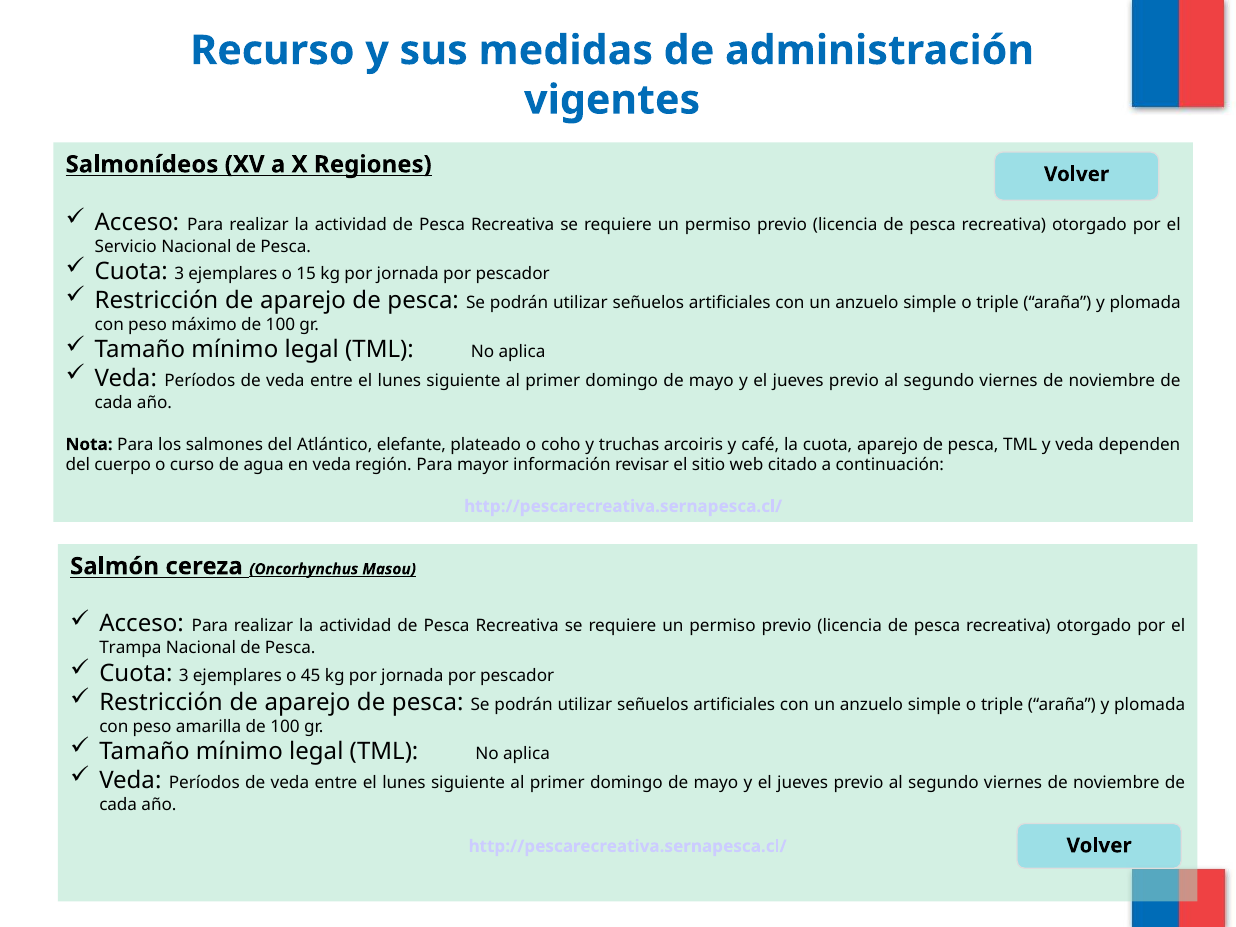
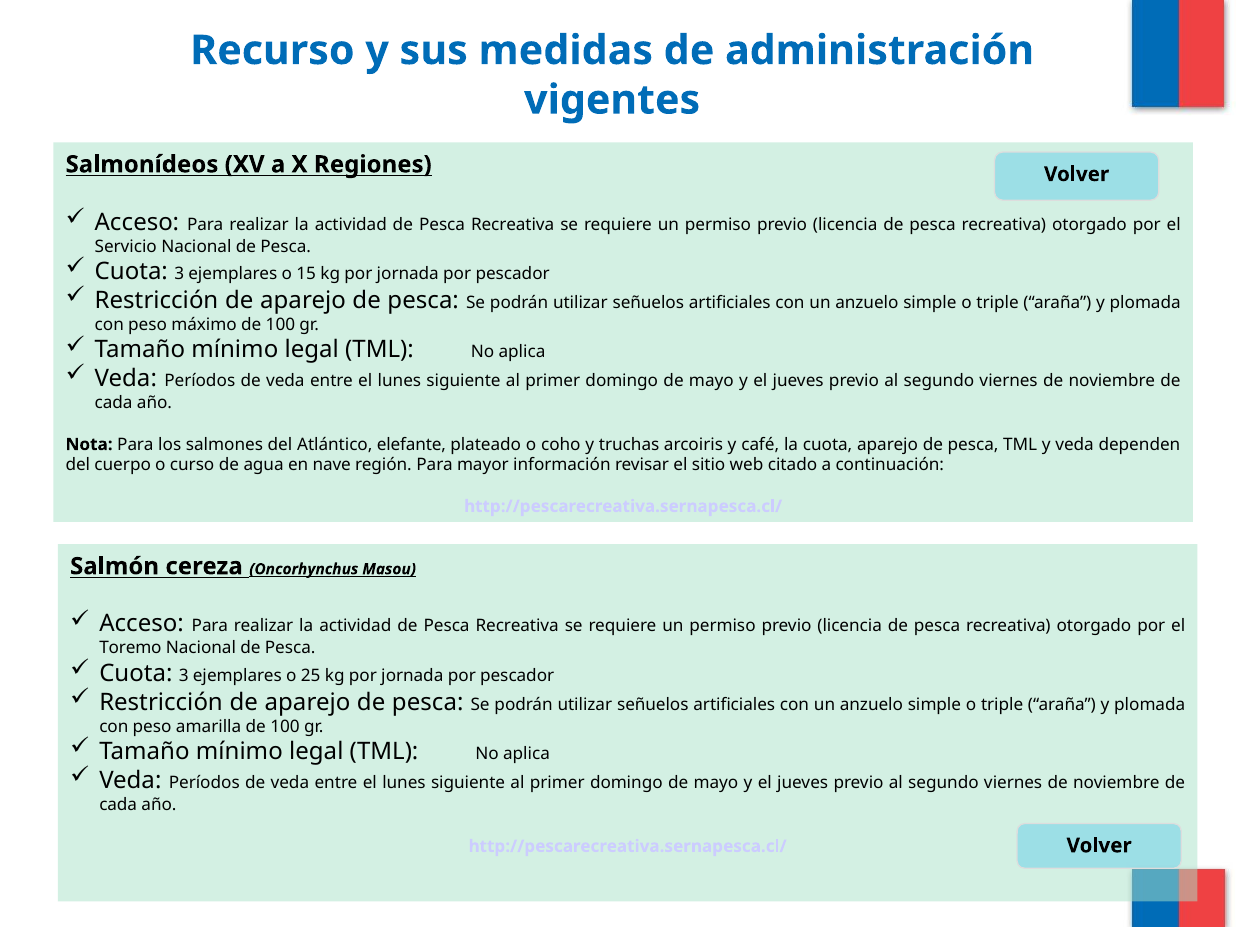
en veda: veda -> nave
Trampa: Trampa -> Toremo
45: 45 -> 25
